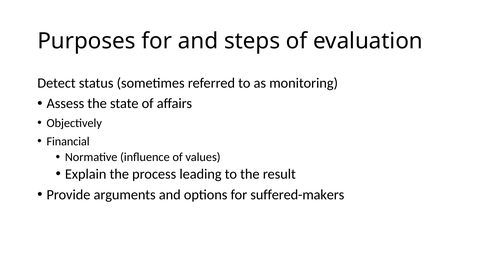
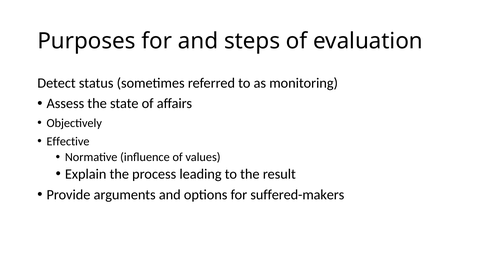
Financial: Financial -> Effective
